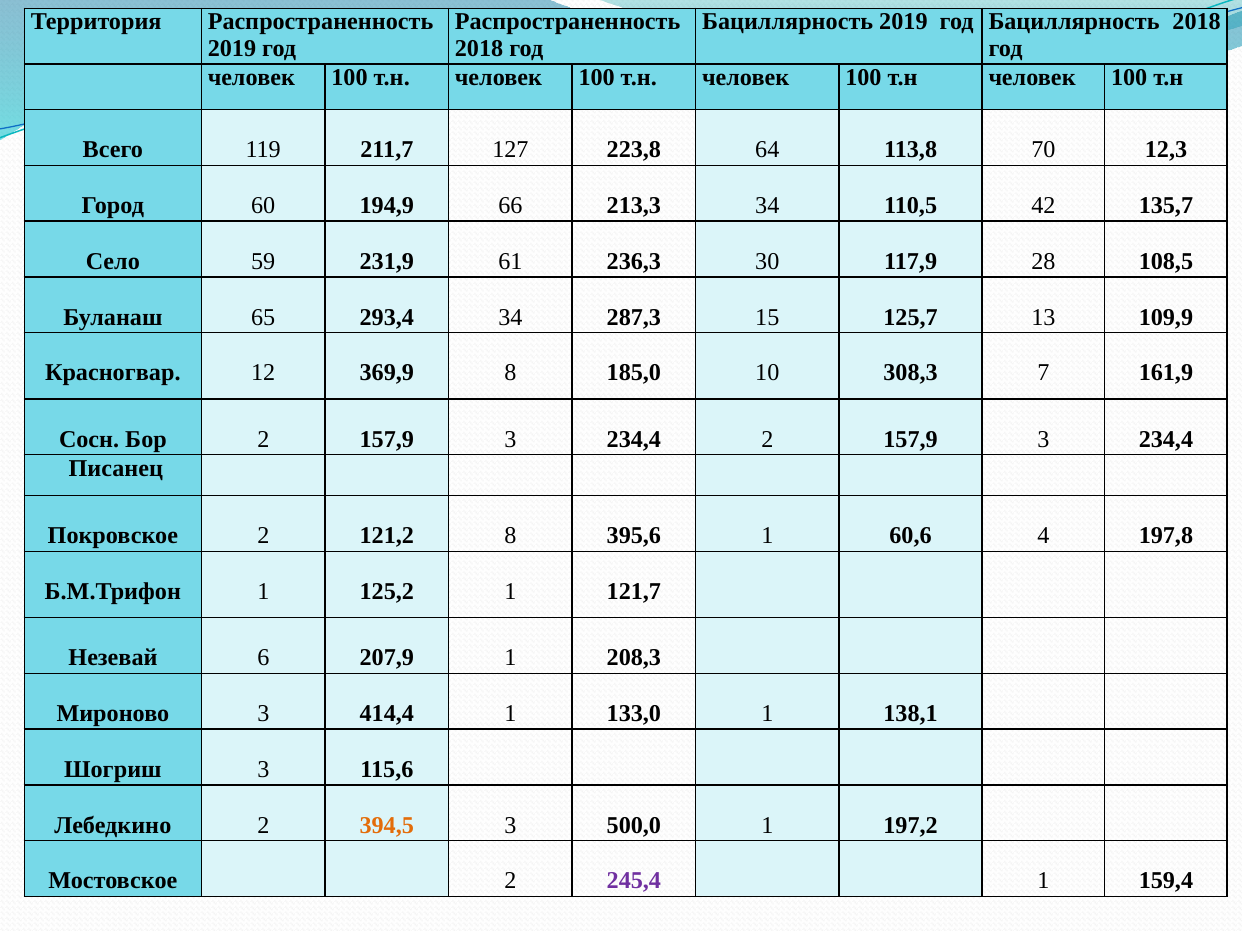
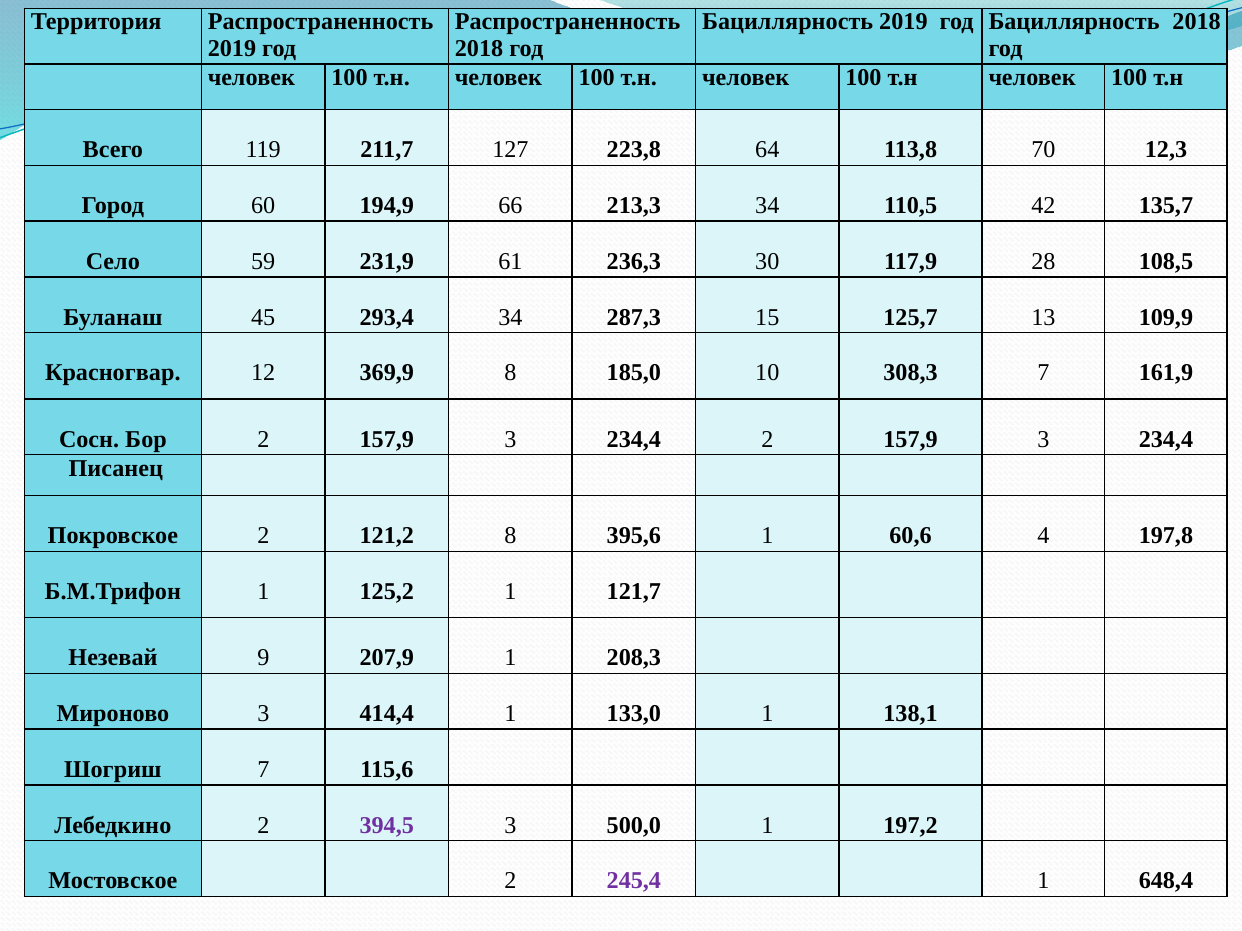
65: 65 -> 45
6: 6 -> 9
Шогриш 3: 3 -> 7
394,5 colour: orange -> purple
159,4: 159,4 -> 648,4
